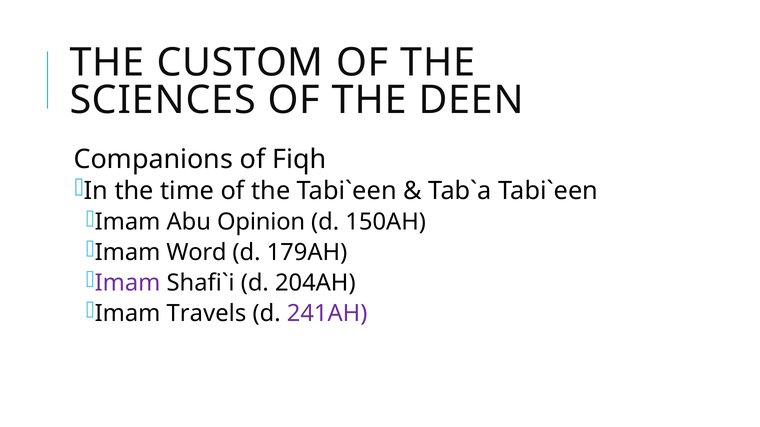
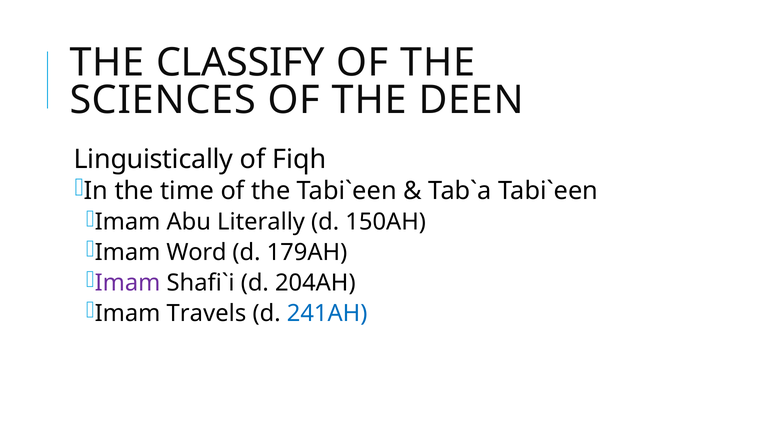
CUSTOM: CUSTOM -> CLASSIFY
Companions: Companions -> Linguistically
Opinion: Opinion -> Literally
241AH colour: purple -> blue
